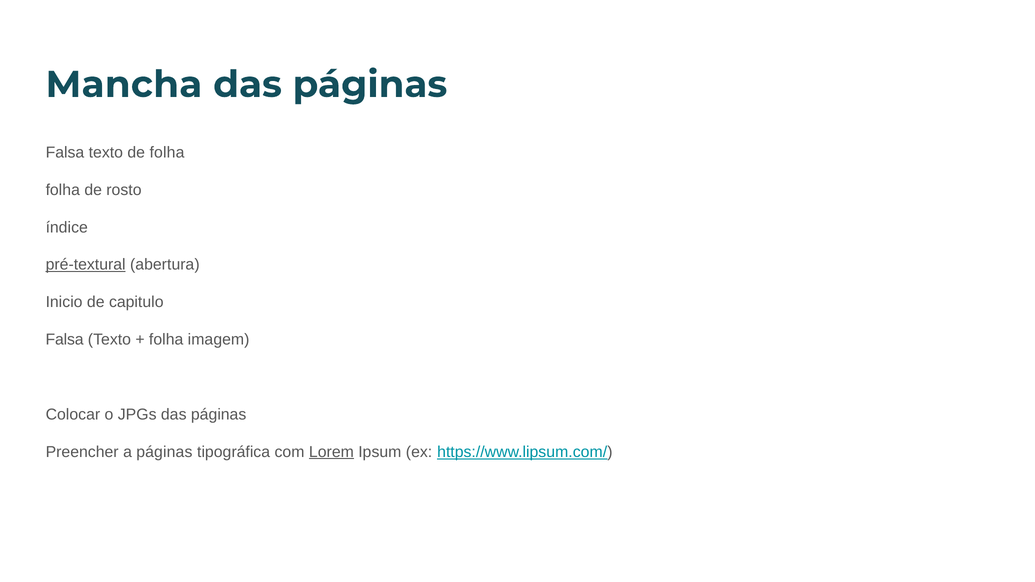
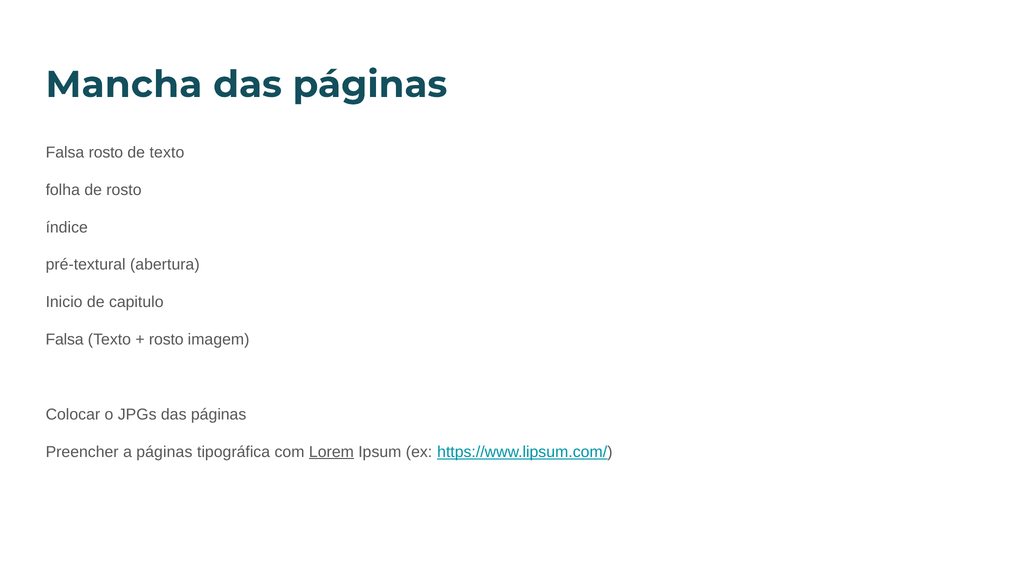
texto at (106, 152): texto -> rosto
de folha: folha -> texto
pré-textural underline: present -> none
folha at (166, 340): folha -> rosto
